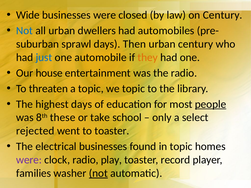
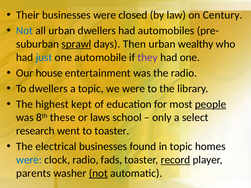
Wide: Wide -> Their
sprawl underline: none -> present
urban century: century -> wealthy
they colour: orange -> purple
To threaten: threaten -> dwellers
we topic: topic -> were
highest days: days -> kept
take: take -> laws
rejected: rejected -> research
were at (29, 160) colour: purple -> blue
play: play -> fads
record underline: none -> present
families: families -> parents
